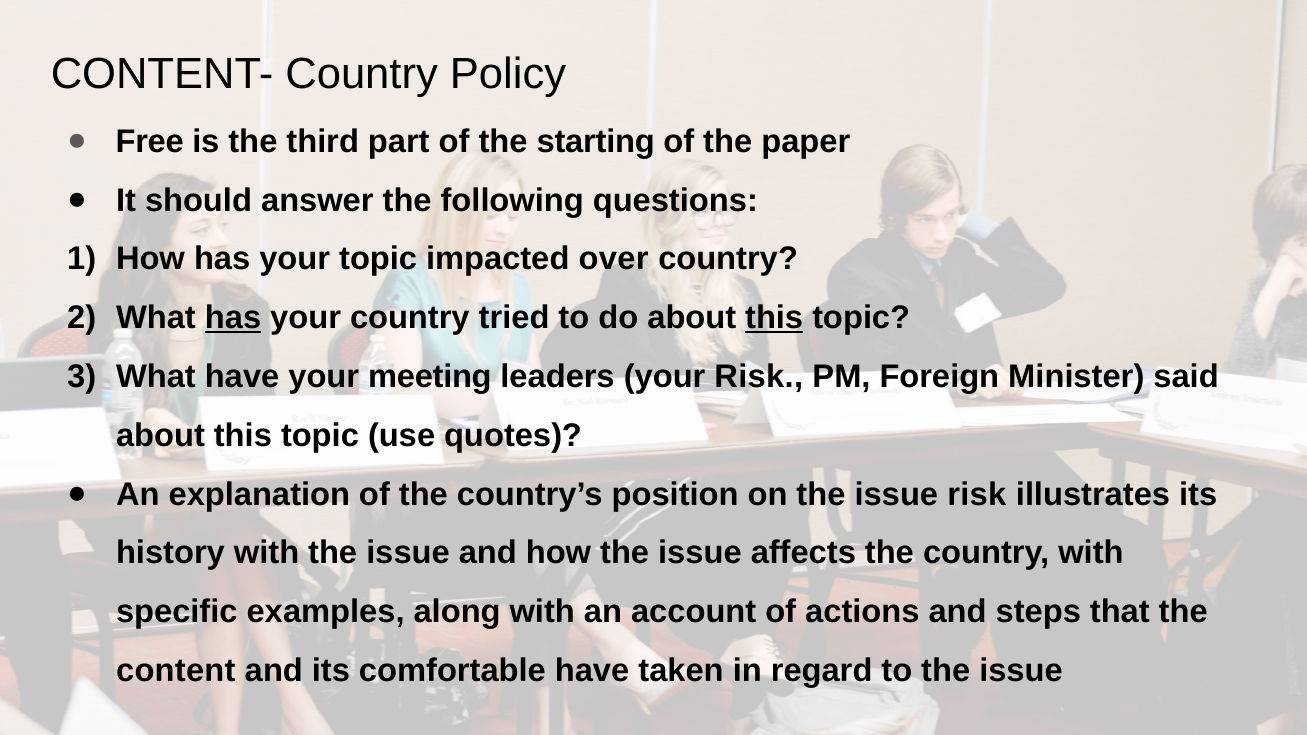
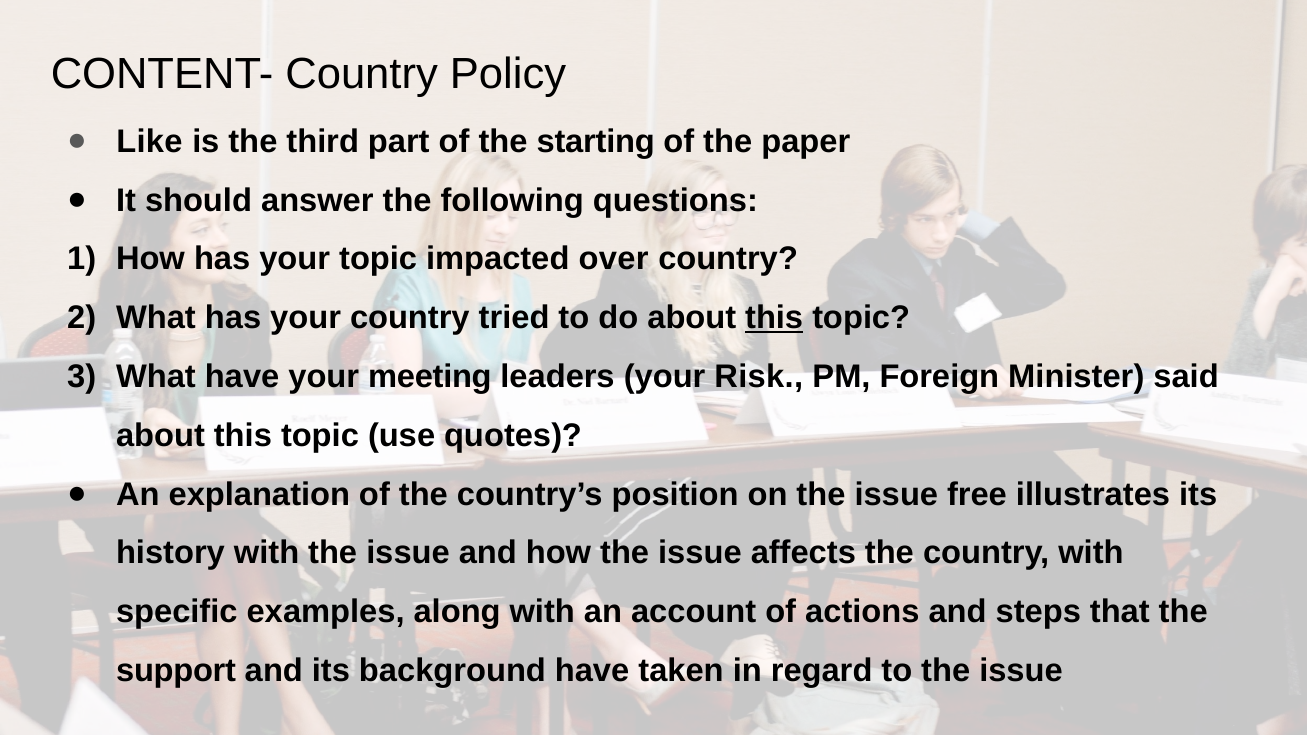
Free: Free -> Like
has at (233, 318) underline: present -> none
issue risk: risk -> free
content: content -> support
comfortable: comfortable -> background
